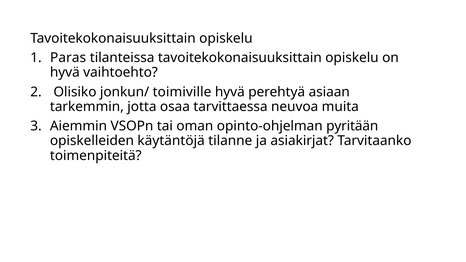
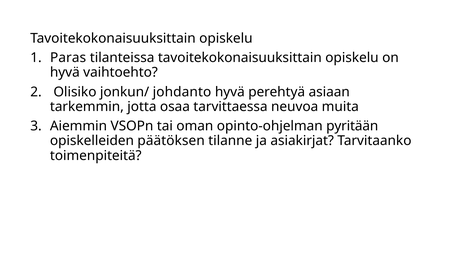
toimiville: toimiville -> johdanto
käytäntöjä: käytäntöjä -> päätöksen
